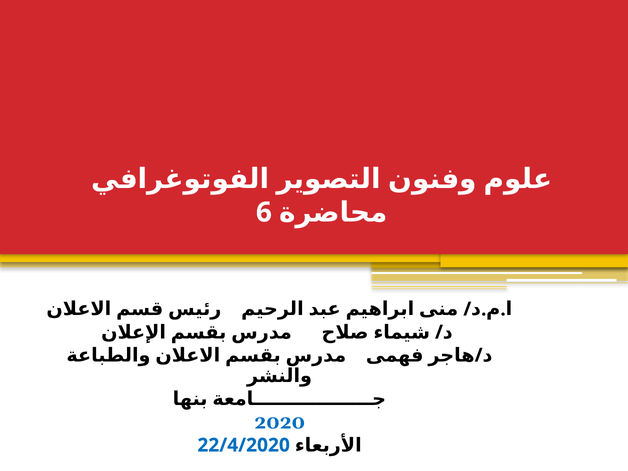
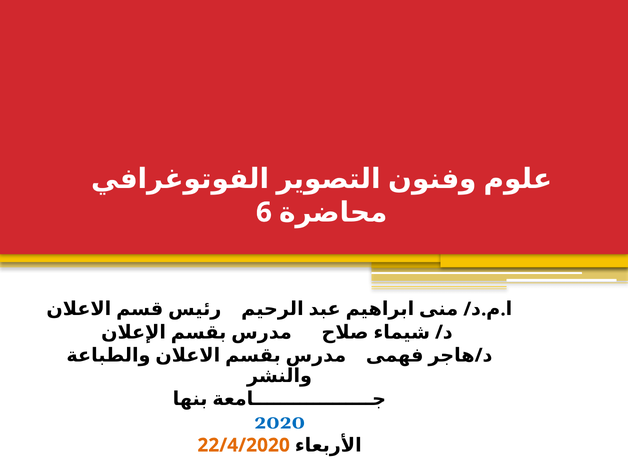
22/4/2020 colour: blue -> orange
